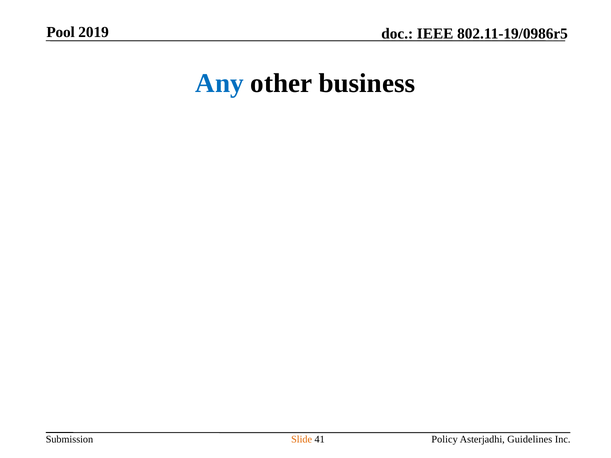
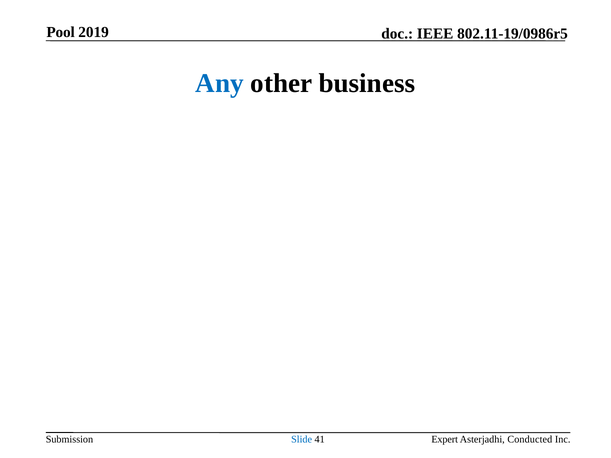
Slide colour: orange -> blue
Policy: Policy -> Expert
Guidelines: Guidelines -> Conducted
